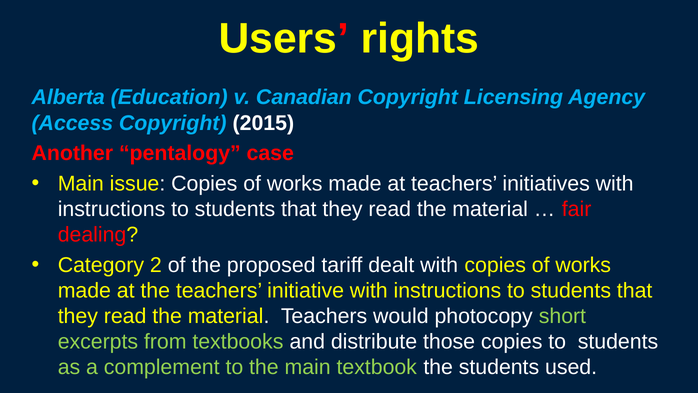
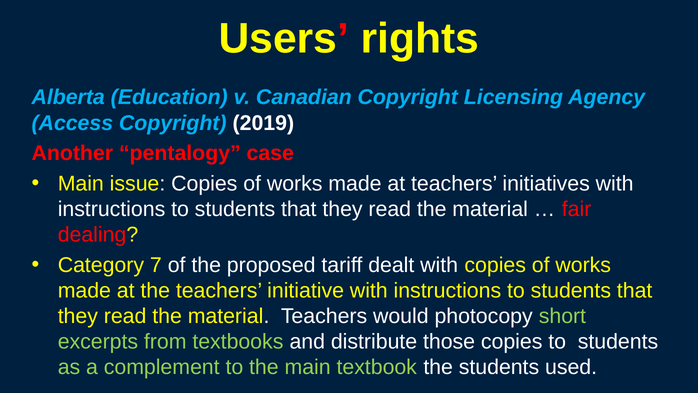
2015: 2015 -> 2019
2: 2 -> 7
